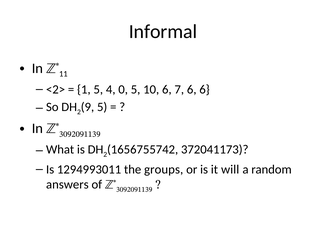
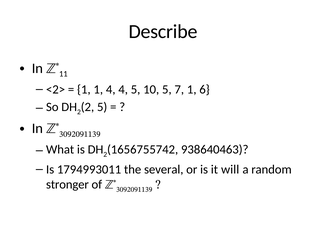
Informal: Informal -> Describe
1 5: 5 -> 1
4 0: 0 -> 4
10 6: 6 -> 5
7 6: 6 -> 1
2 9: 9 -> 2
372041173: 372041173 -> 938640463
1294993011: 1294993011 -> 1794993011
groups: groups -> several
answers: answers -> stronger
